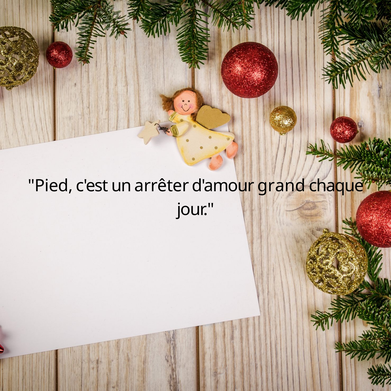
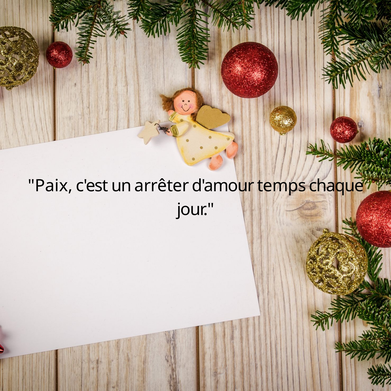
Pied: Pied -> Paix
grand: grand -> temps
